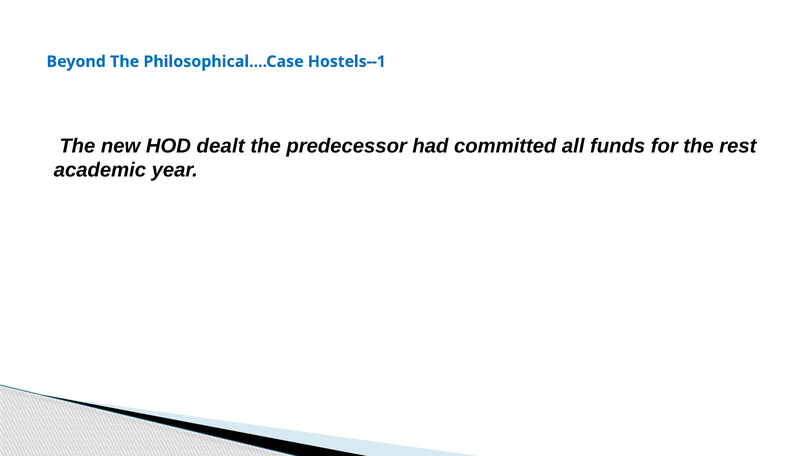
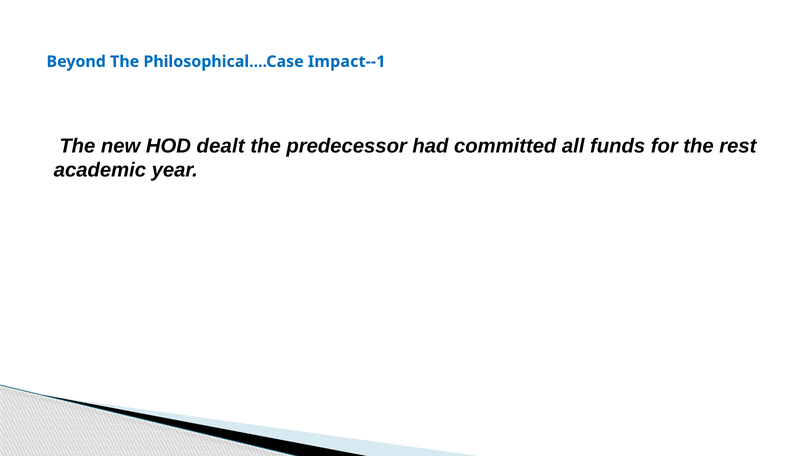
Hostels--1: Hostels--1 -> Impact--1
